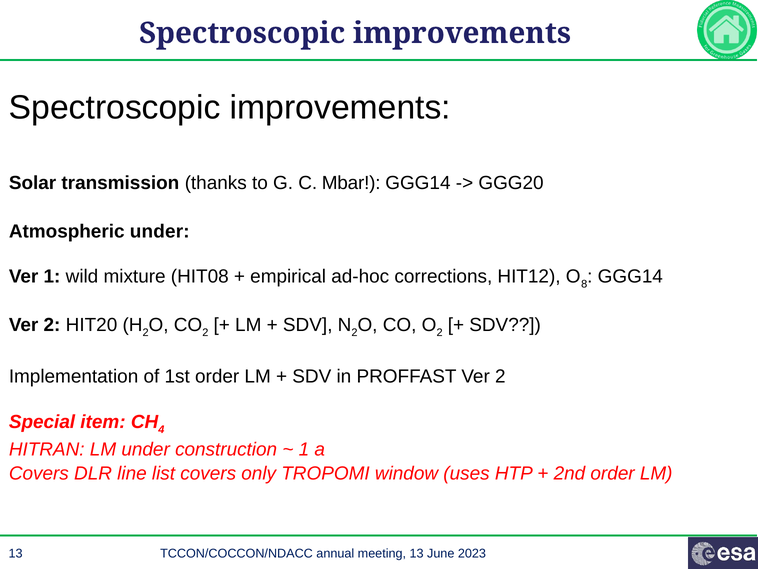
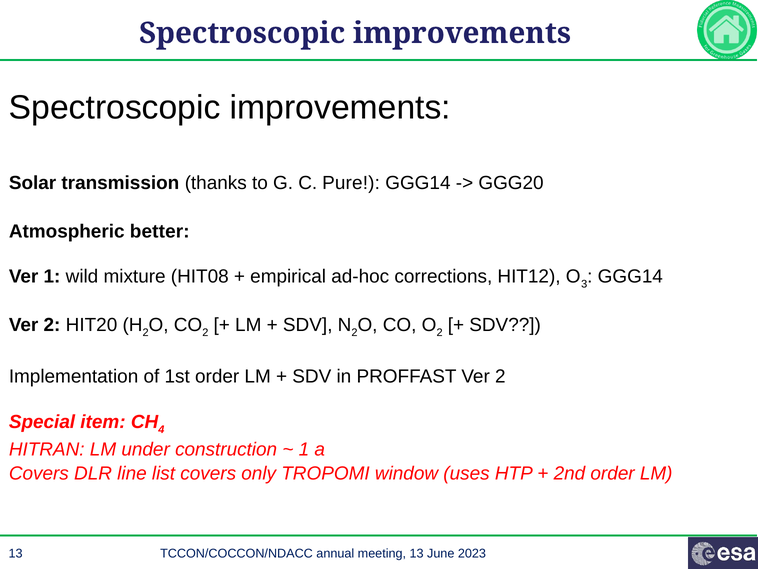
Mbar: Mbar -> Pure
Atmospheric under: under -> better
8: 8 -> 3
